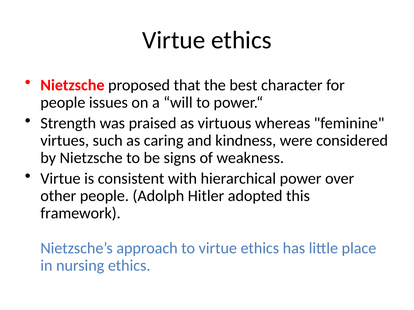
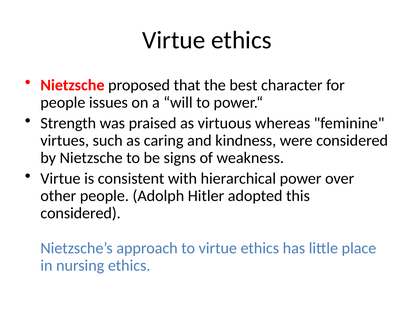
framework at (81, 214): framework -> considered
